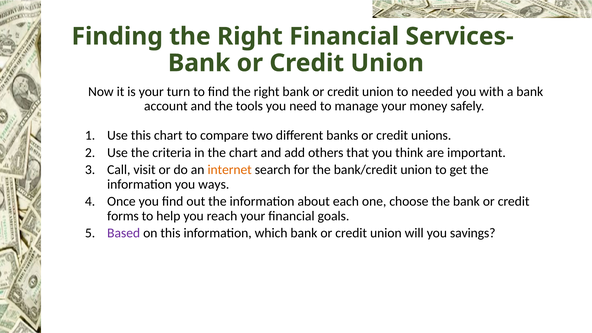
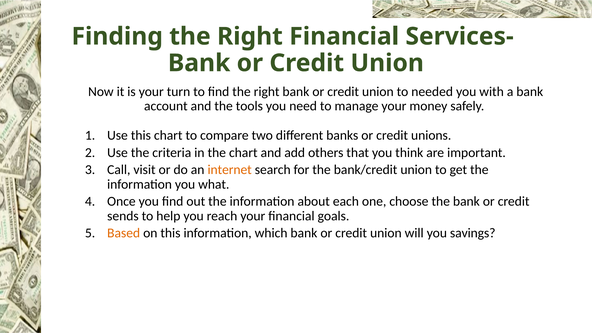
ways: ways -> what
forms: forms -> sends
Based colour: purple -> orange
